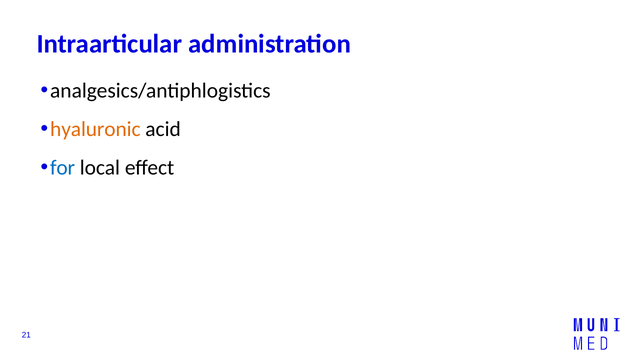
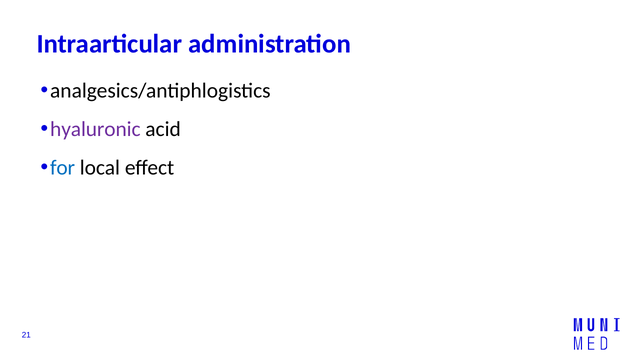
hyaluronic colour: orange -> purple
